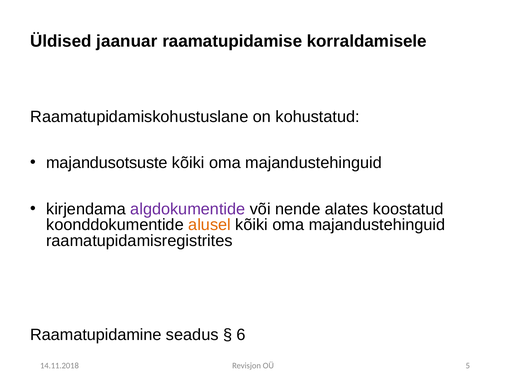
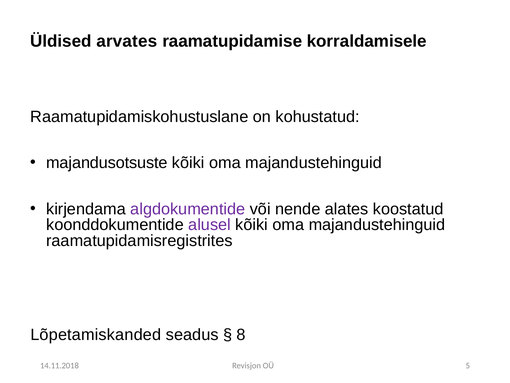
jaanuar: jaanuar -> arvates
alusel colour: orange -> purple
Raamatupidamine: Raamatupidamine -> Lõpetamiskanded
6: 6 -> 8
